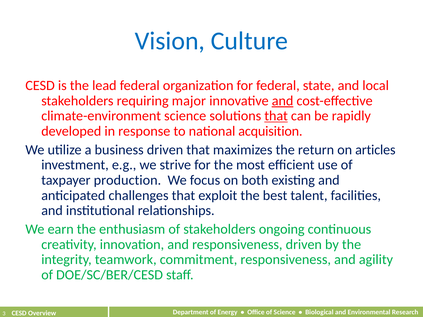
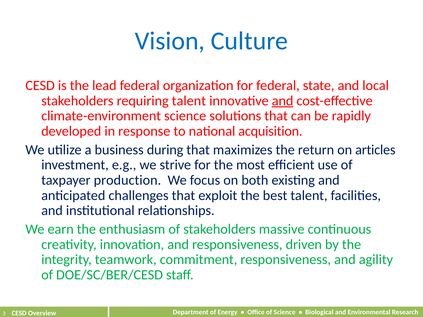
requiring major: major -> talent
that at (276, 116) underline: present -> none
business driven: driven -> during
ongoing: ongoing -> massive
